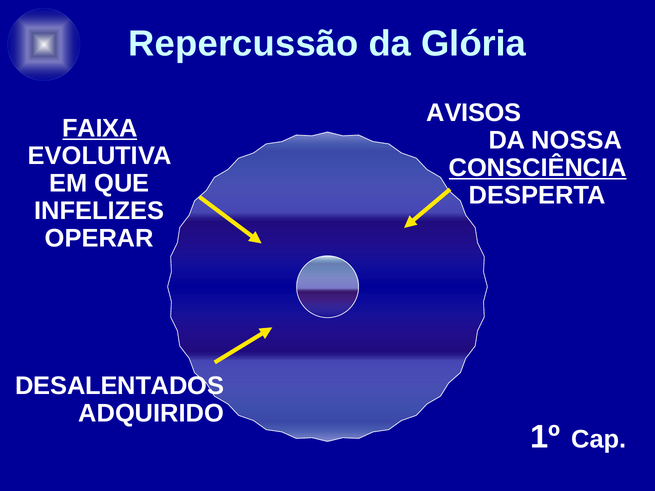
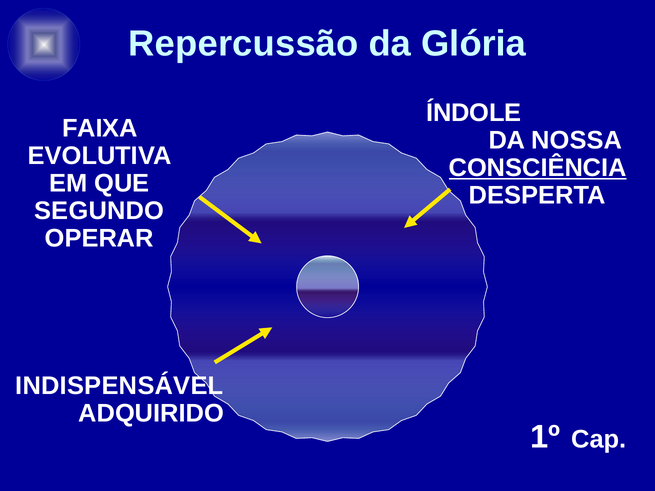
AVISOS: AVISOS -> ÍNDOLE
FAIXA underline: present -> none
INFELIZES: INFELIZES -> SEGUNDO
DESALENTADOS: DESALENTADOS -> INDISPENSÁVEL
